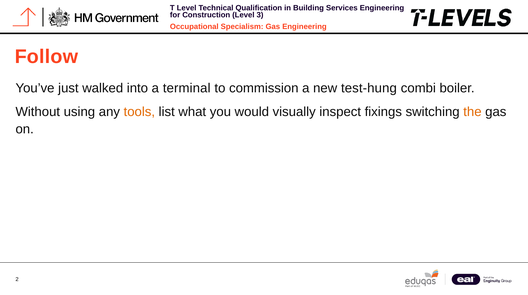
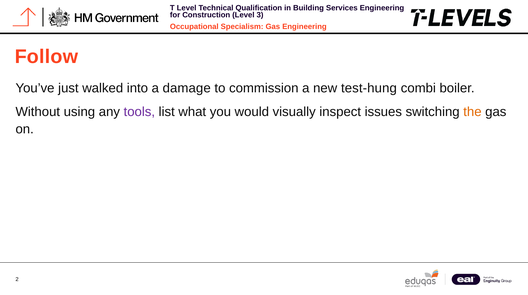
terminal: terminal -> damage
tools colour: orange -> purple
fixings: fixings -> issues
